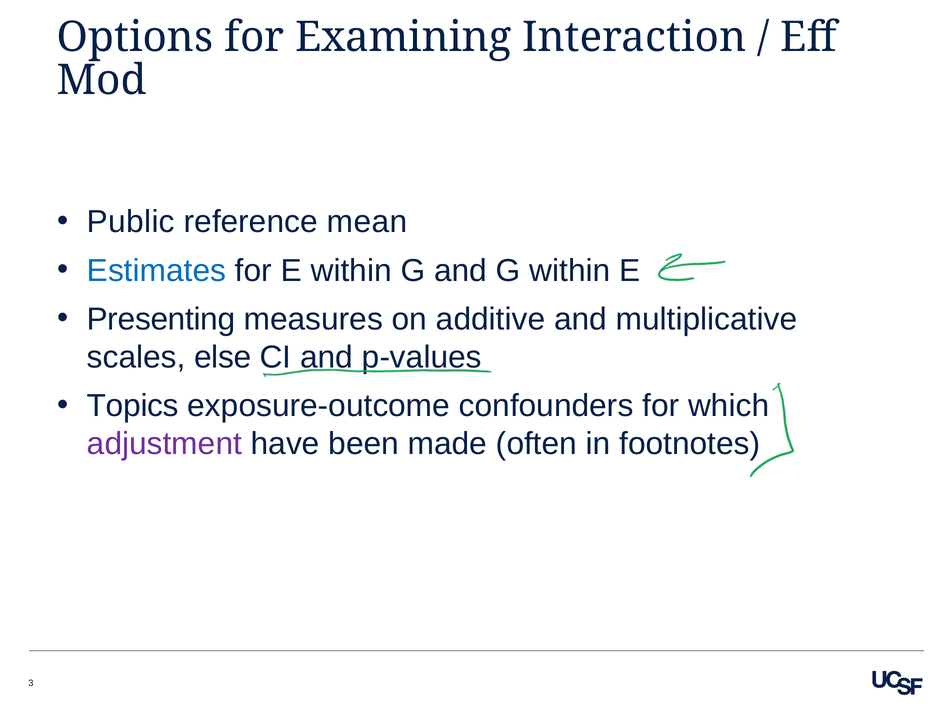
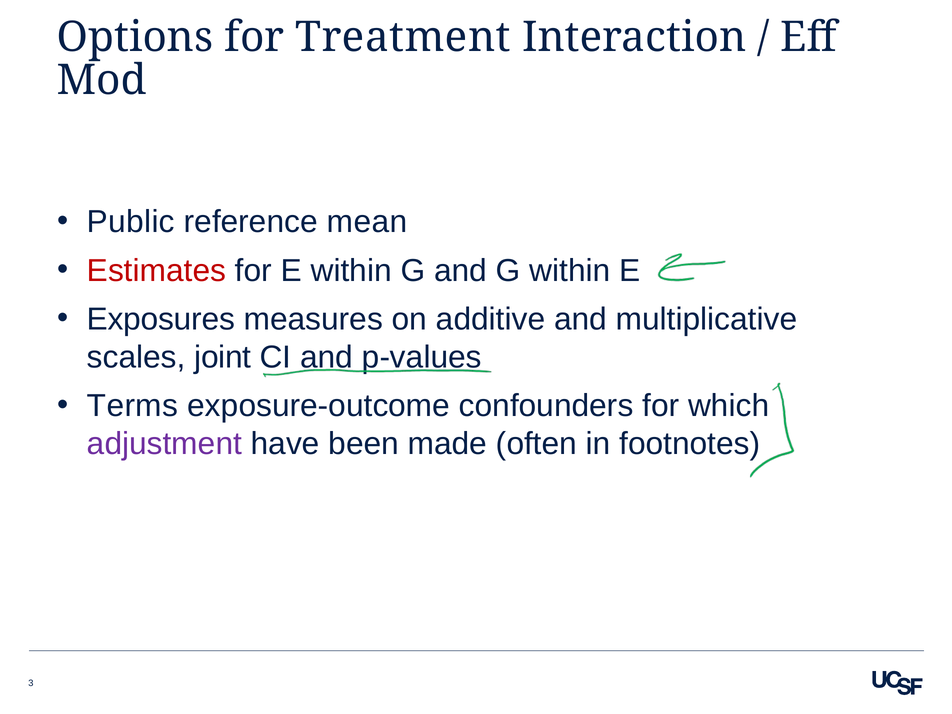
Examining: Examining -> Treatment
Estimates colour: blue -> red
Presenting: Presenting -> Exposures
else: else -> joint
Topics: Topics -> Terms
